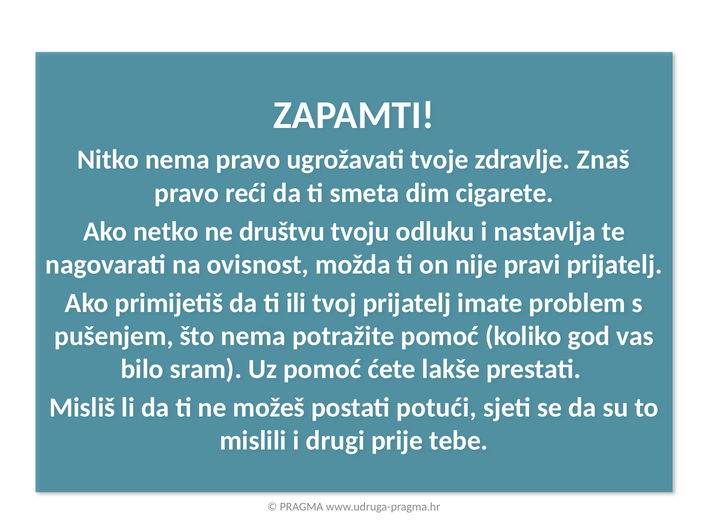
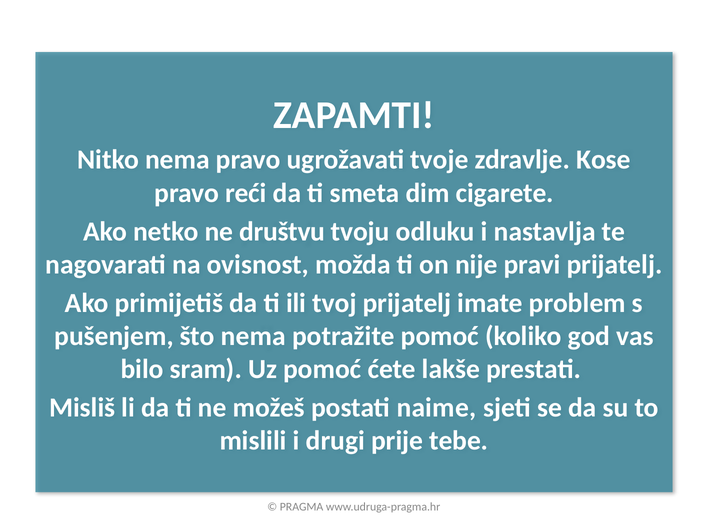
Znaš: Znaš -> Kose
potući: potući -> naime
